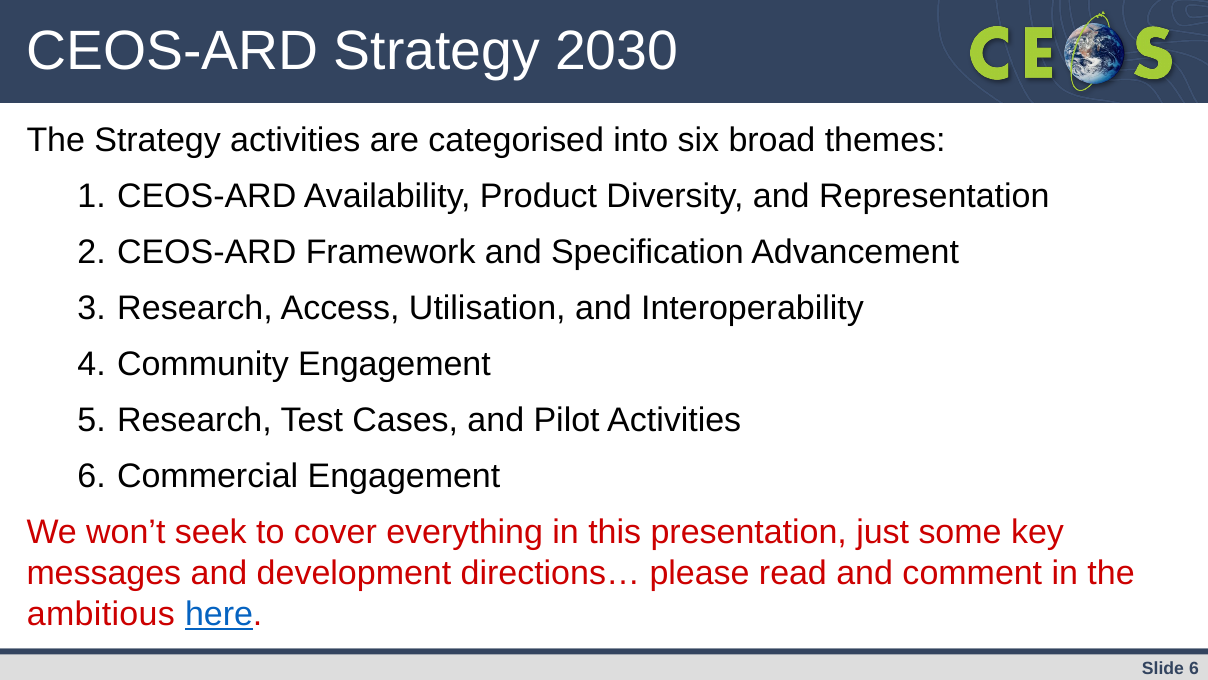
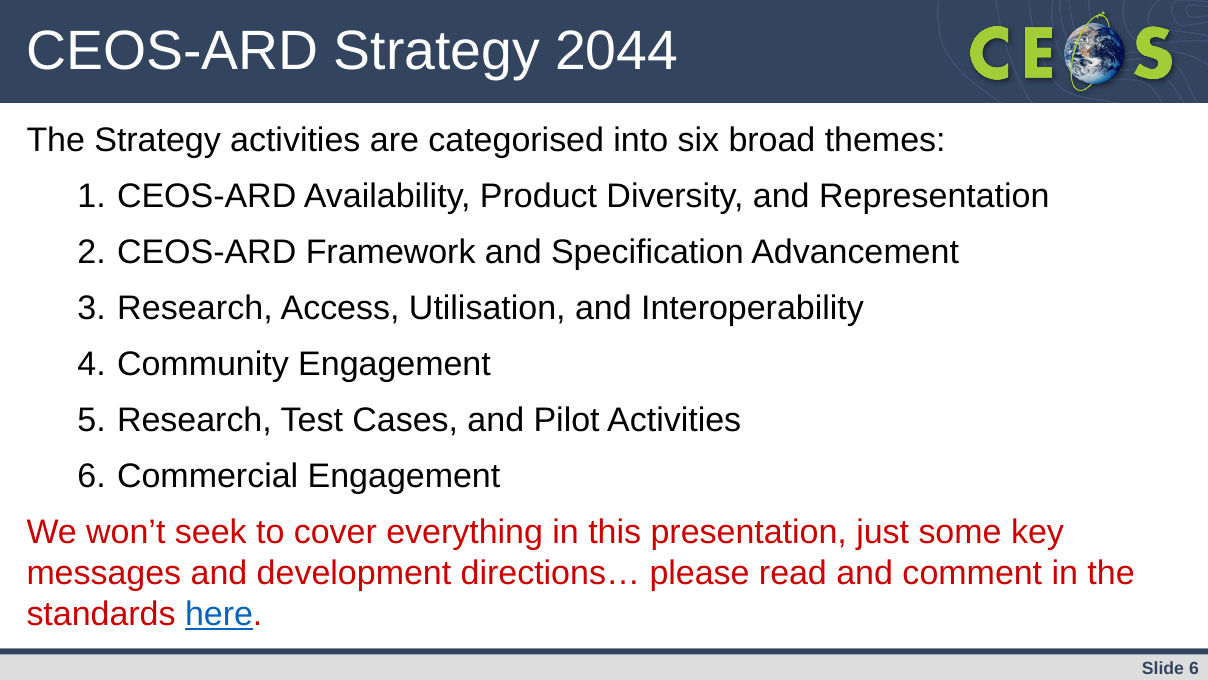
2030: 2030 -> 2044
ambitious: ambitious -> standards
